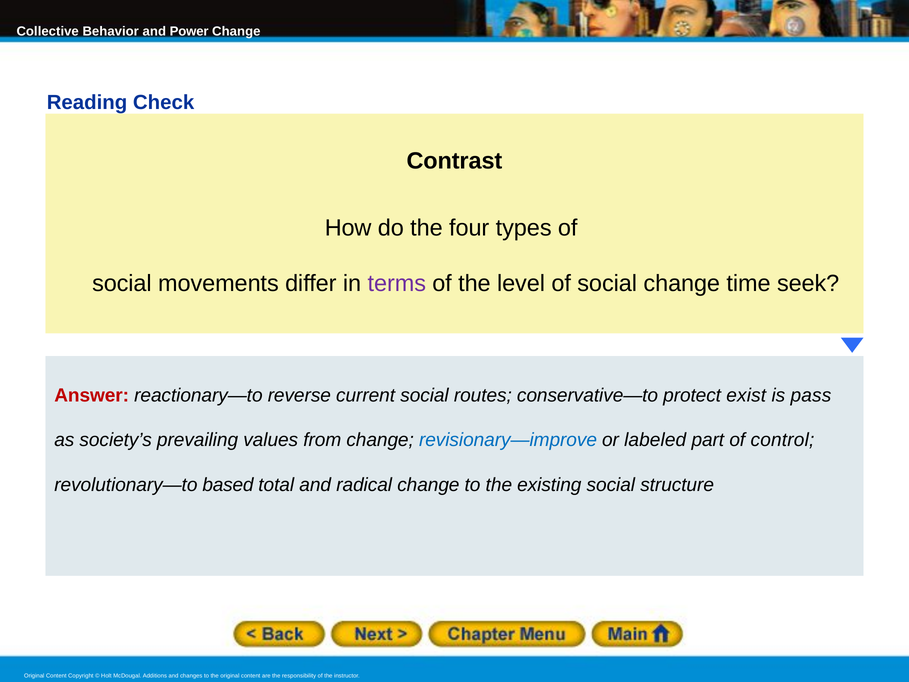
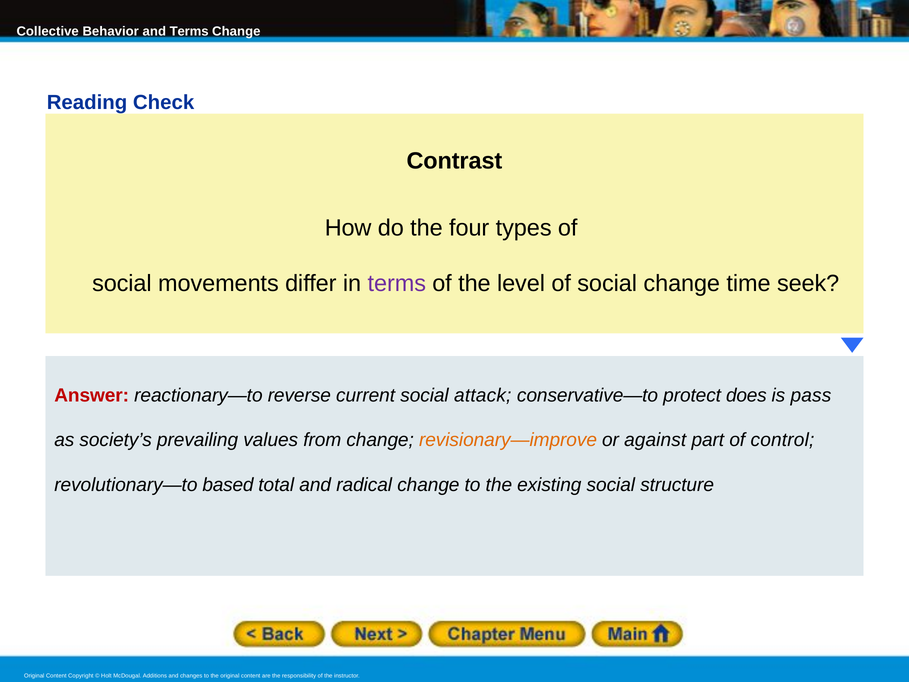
and Power: Power -> Terms
routes: routes -> attack
exist: exist -> does
revisionary—improve colour: blue -> orange
labeled: labeled -> against
